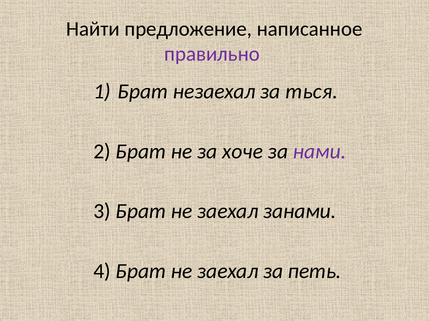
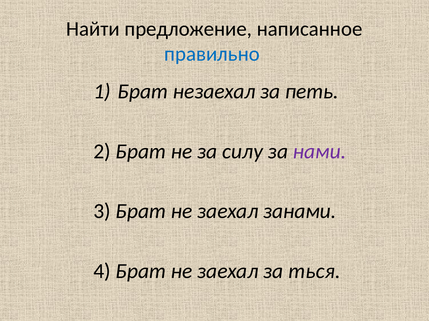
правильно colour: purple -> blue
ться: ться -> петь
хоче: хоче -> силу
петь: петь -> ться
